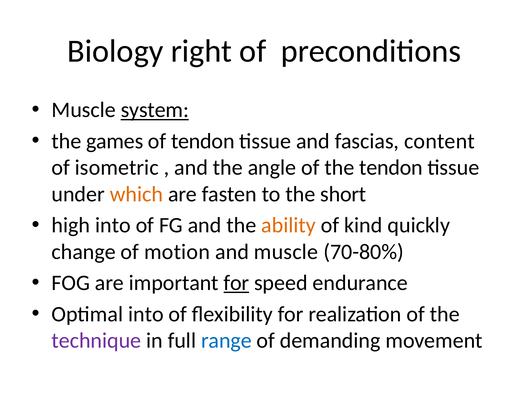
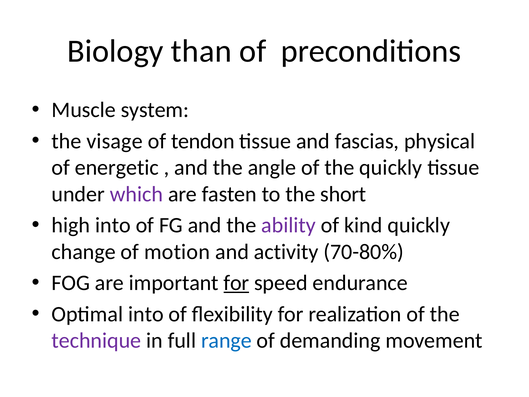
right: right -> than
system underline: present -> none
games: games -> visage
content: content -> physical
isometric: isometric -> energetic
the tendon: tendon -> quickly
which colour: orange -> purple
ability colour: orange -> purple
and muscle: muscle -> activity
